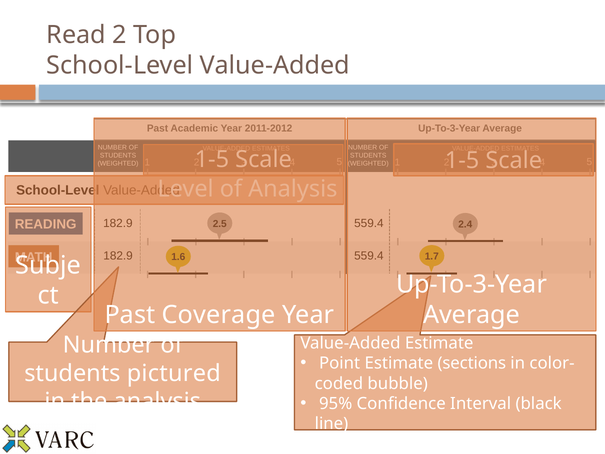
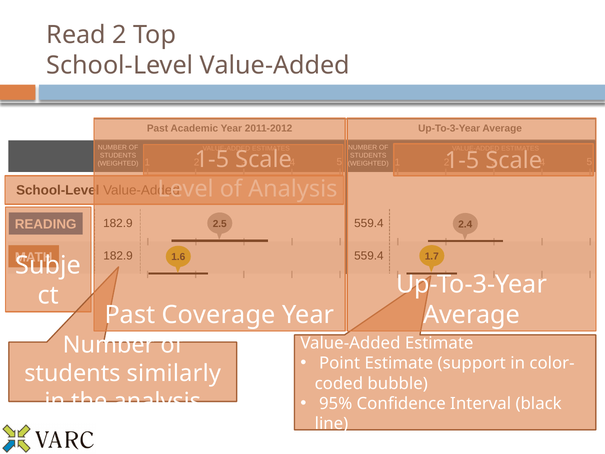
sections: sections -> support
pictured: pictured -> similarly
